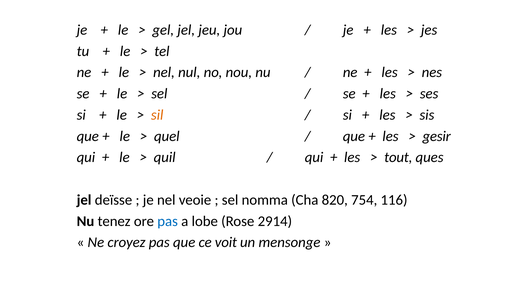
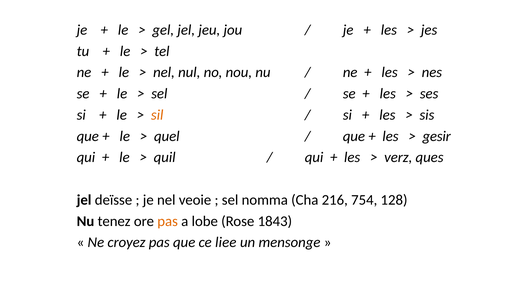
tout: tout -> verz
820: 820 -> 216
116: 116 -> 128
pas at (168, 221) colour: blue -> orange
2914: 2914 -> 1843
voit: voit -> liee
